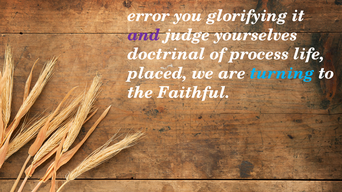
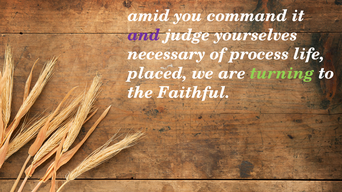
error: error -> amid
glorifying: glorifying -> command
doctrinal: doctrinal -> necessary
turning colour: light blue -> light green
